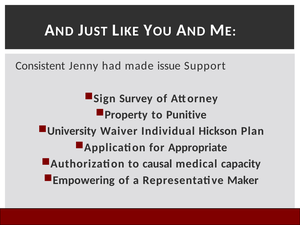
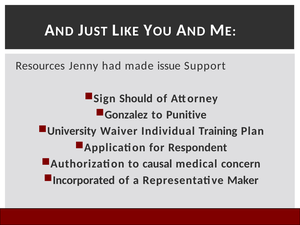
Consistent: Consistent -> Resources
Survey: Survey -> Should
Property: Property -> Gonzalez
Hickson: Hickson -> Training
Appropriate: Appropriate -> Respondent
capacity: capacity -> concern
Empowering: Empowering -> Incorporated
